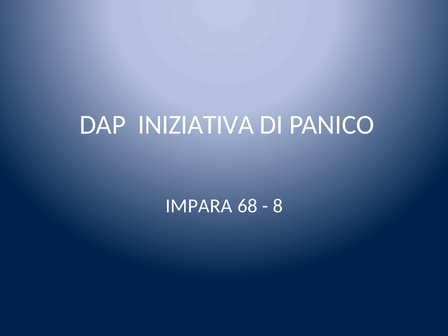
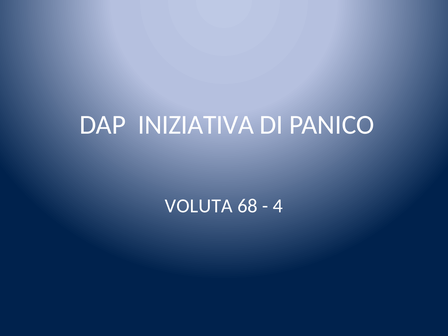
IMPARA: IMPARA -> VOLUTA
8: 8 -> 4
